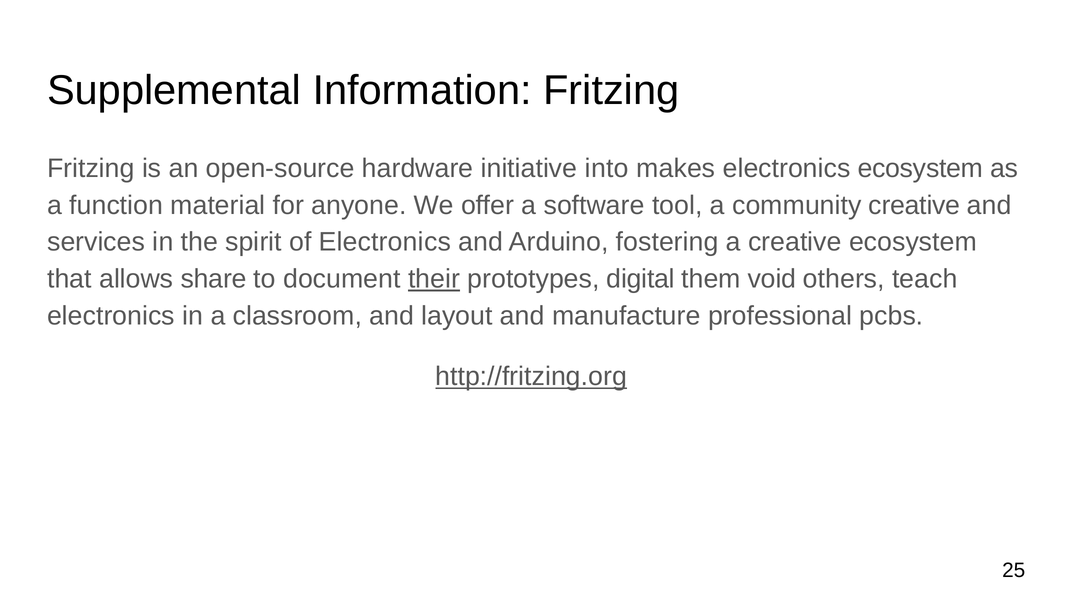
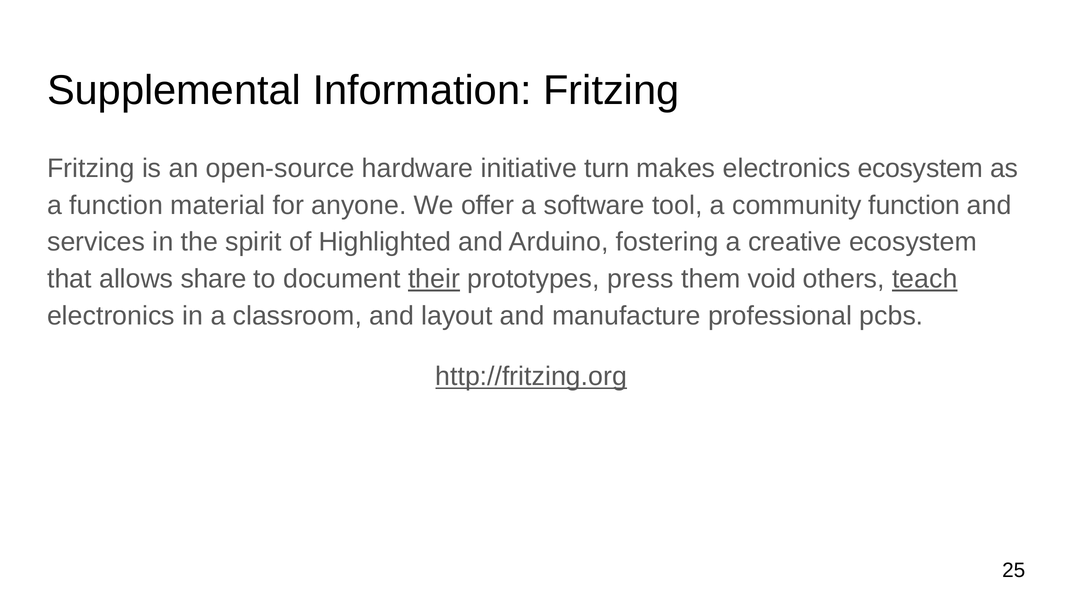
into: into -> turn
community creative: creative -> function
of Electronics: Electronics -> Highlighted
digital: digital -> press
teach underline: none -> present
